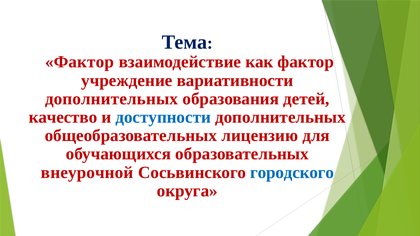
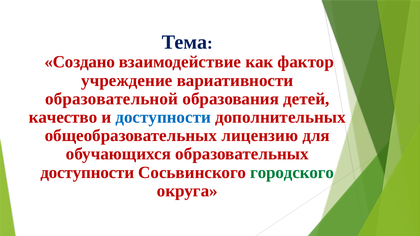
Фактор at (80, 62): Фактор -> Создано
дополнительных at (112, 99): дополнительных -> образовательной
внеурочной at (87, 173): внеурочной -> доступности
городского colour: blue -> green
